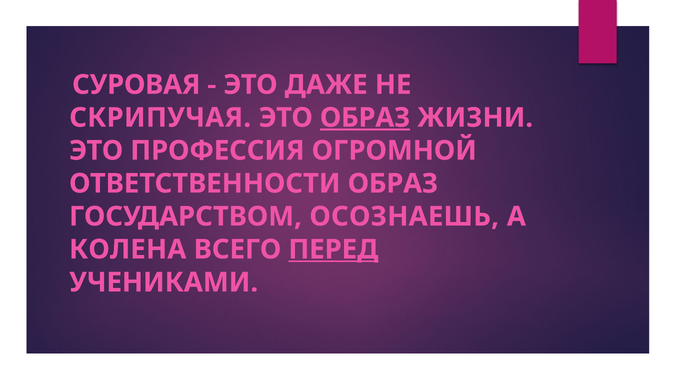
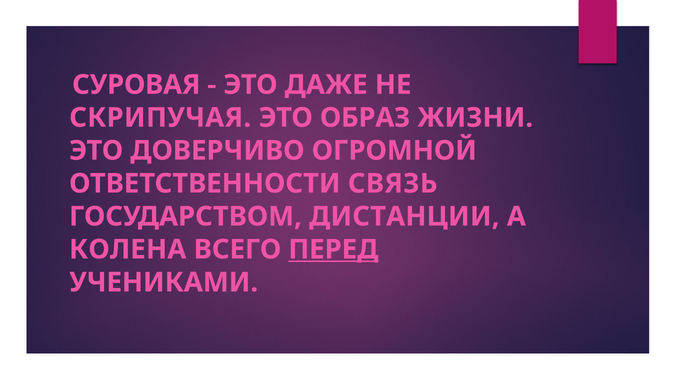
ОБРАЗ at (365, 118) underline: present -> none
ПРОФЕССИЯ: ПРОФЕССИЯ -> ДОВЕРЧИВО
ОТВЕТСТВЕННОСТИ ОБРАЗ: ОБРАЗ -> СВЯЗЬ
ОСОЗНАЕШЬ: ОСОЗНАЕШЬ -> ДИСТАНЦИИ
